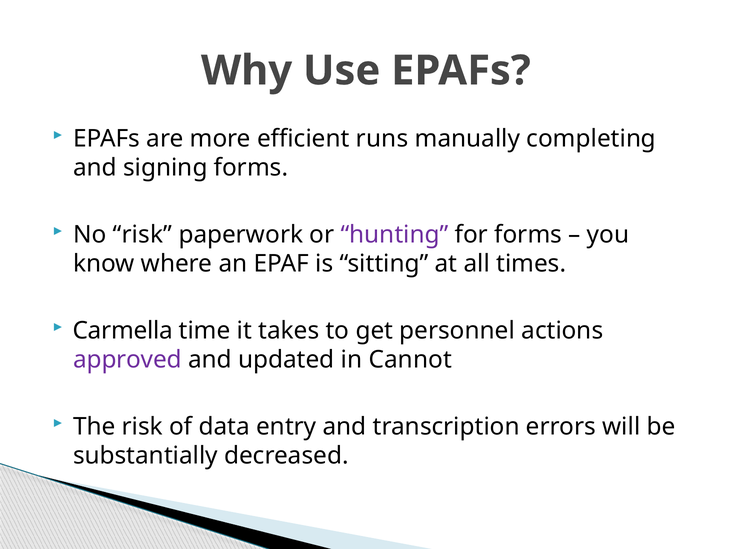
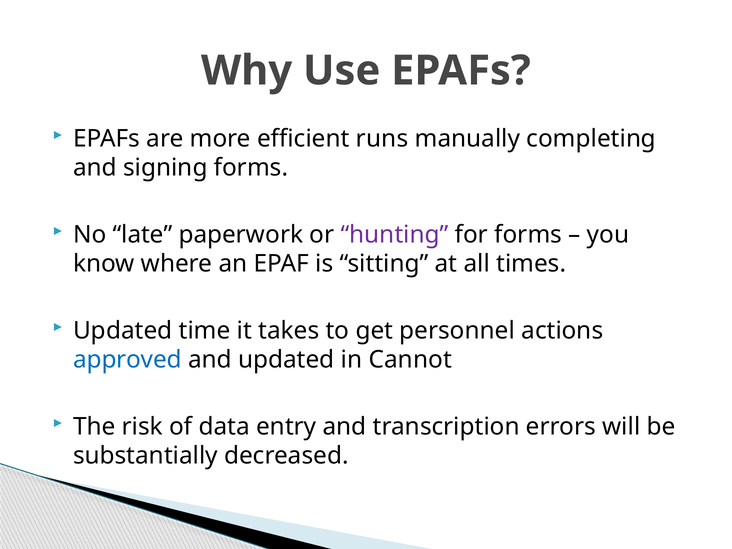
No risk: risk -> late
Carmella at (123, 330): Carmella -> Updated
approved colour: purple -> blue
